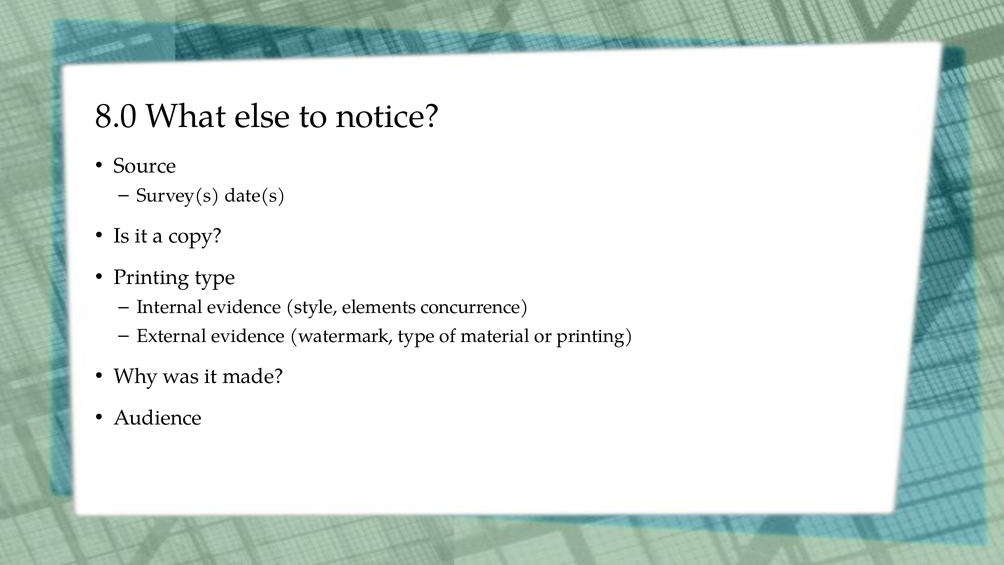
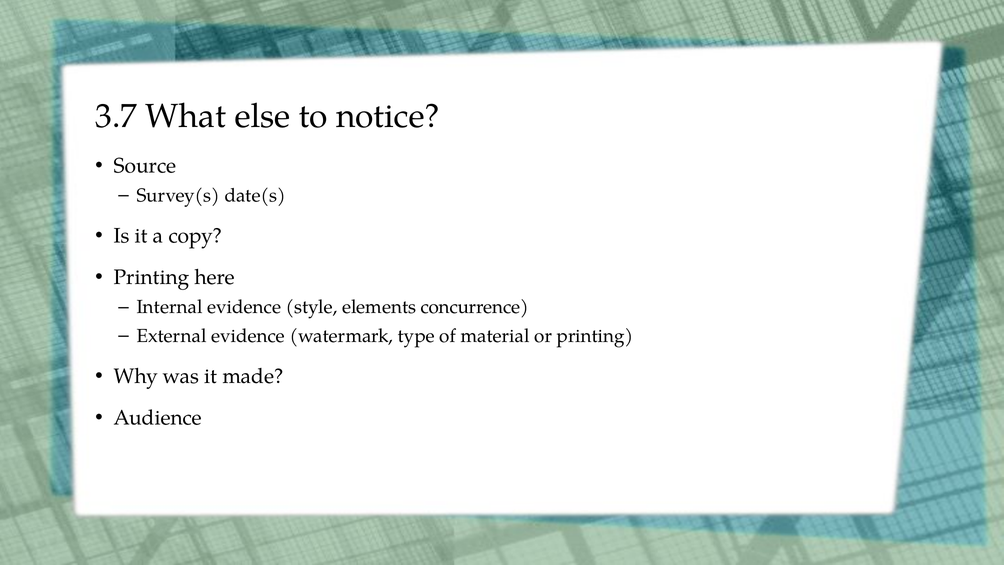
8.0: 8.0 -> 3.7
Printing type: type -> here
